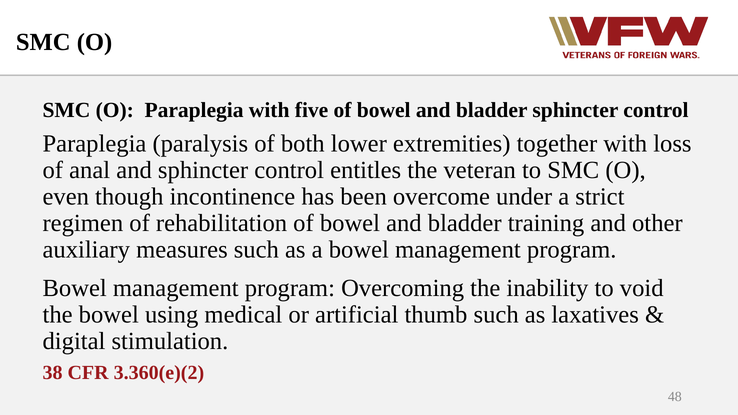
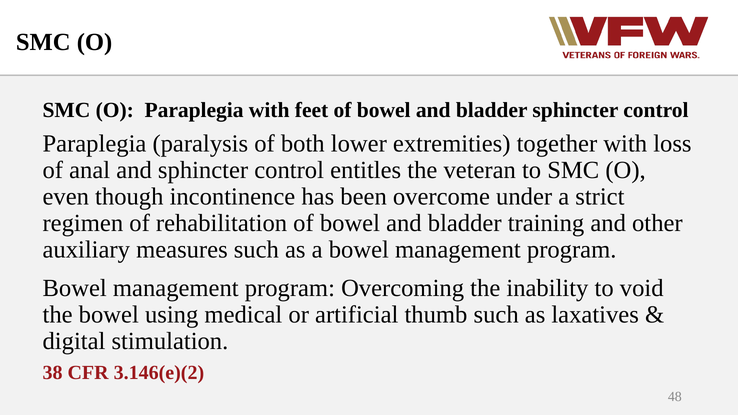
five: five -> feet
3.360(e)(2: 3.360(e)(2 -> 3.146(e)(2
